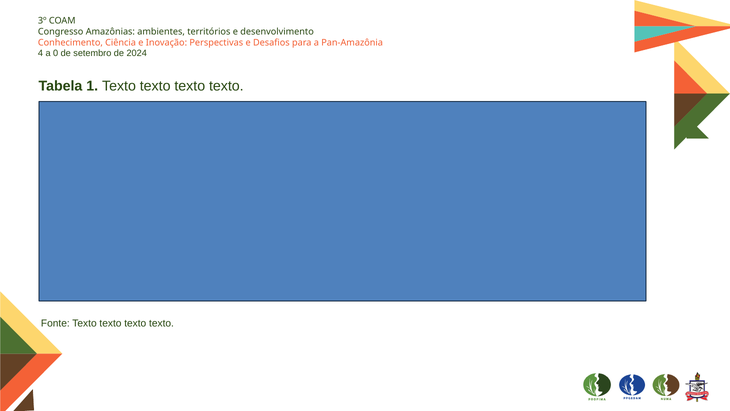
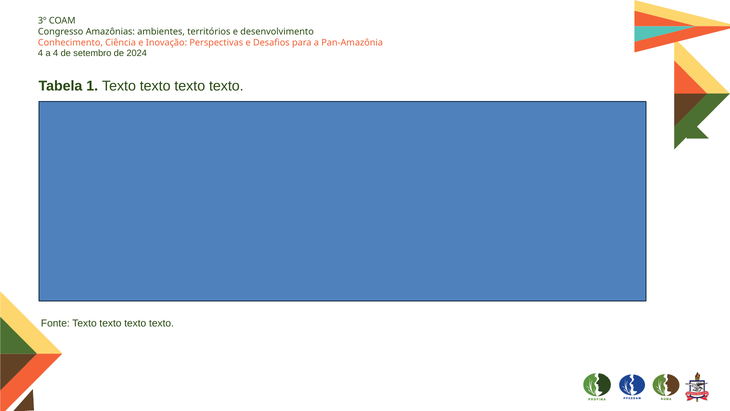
a 0: 0 -> 4
